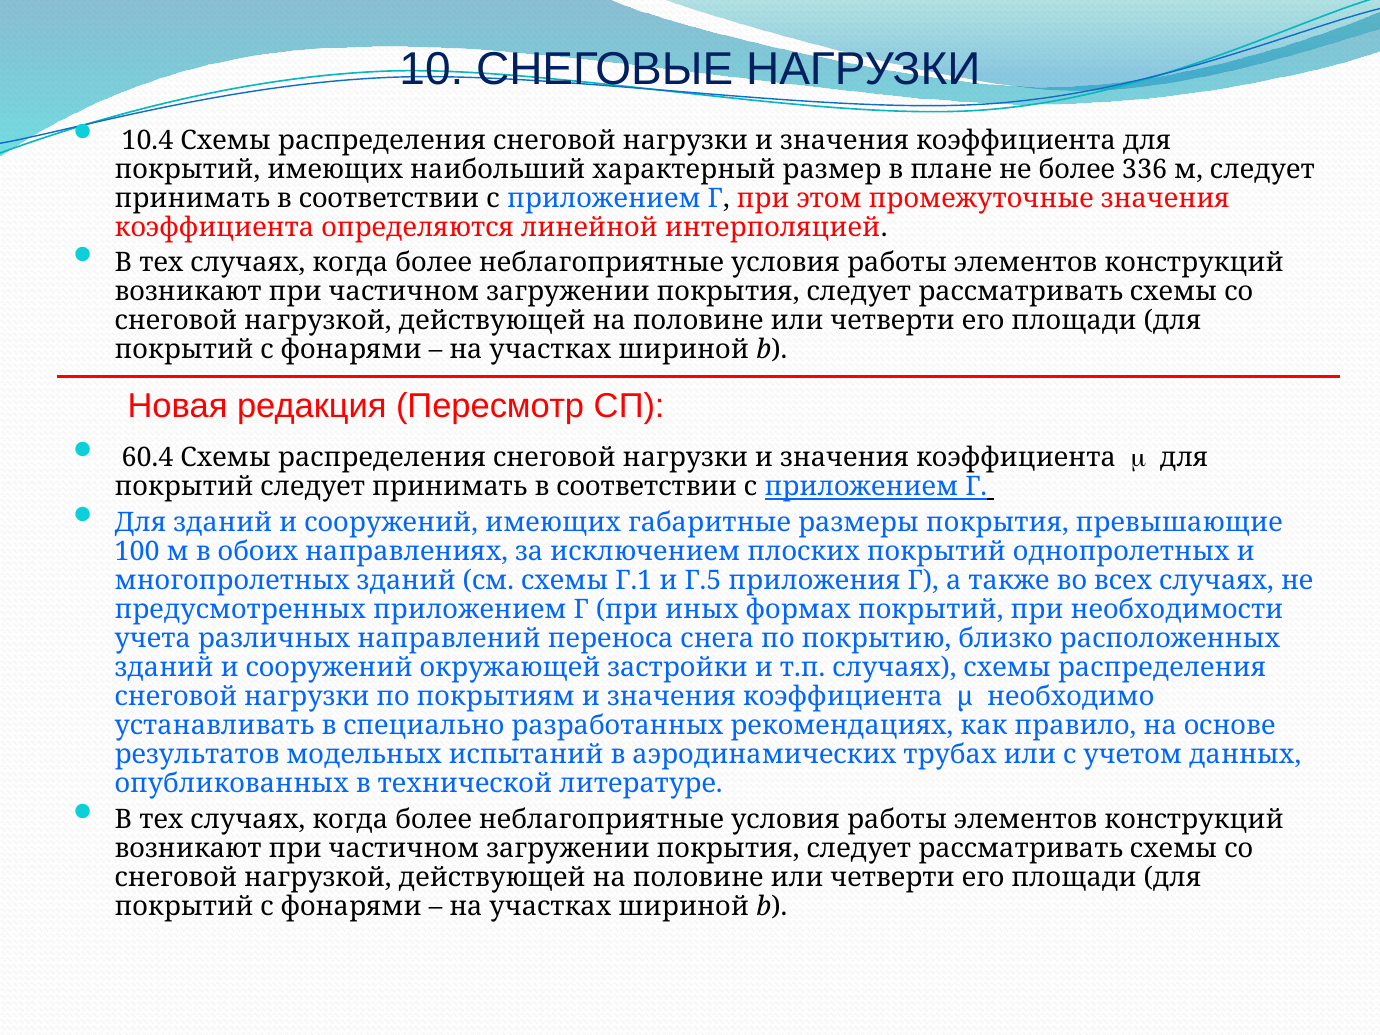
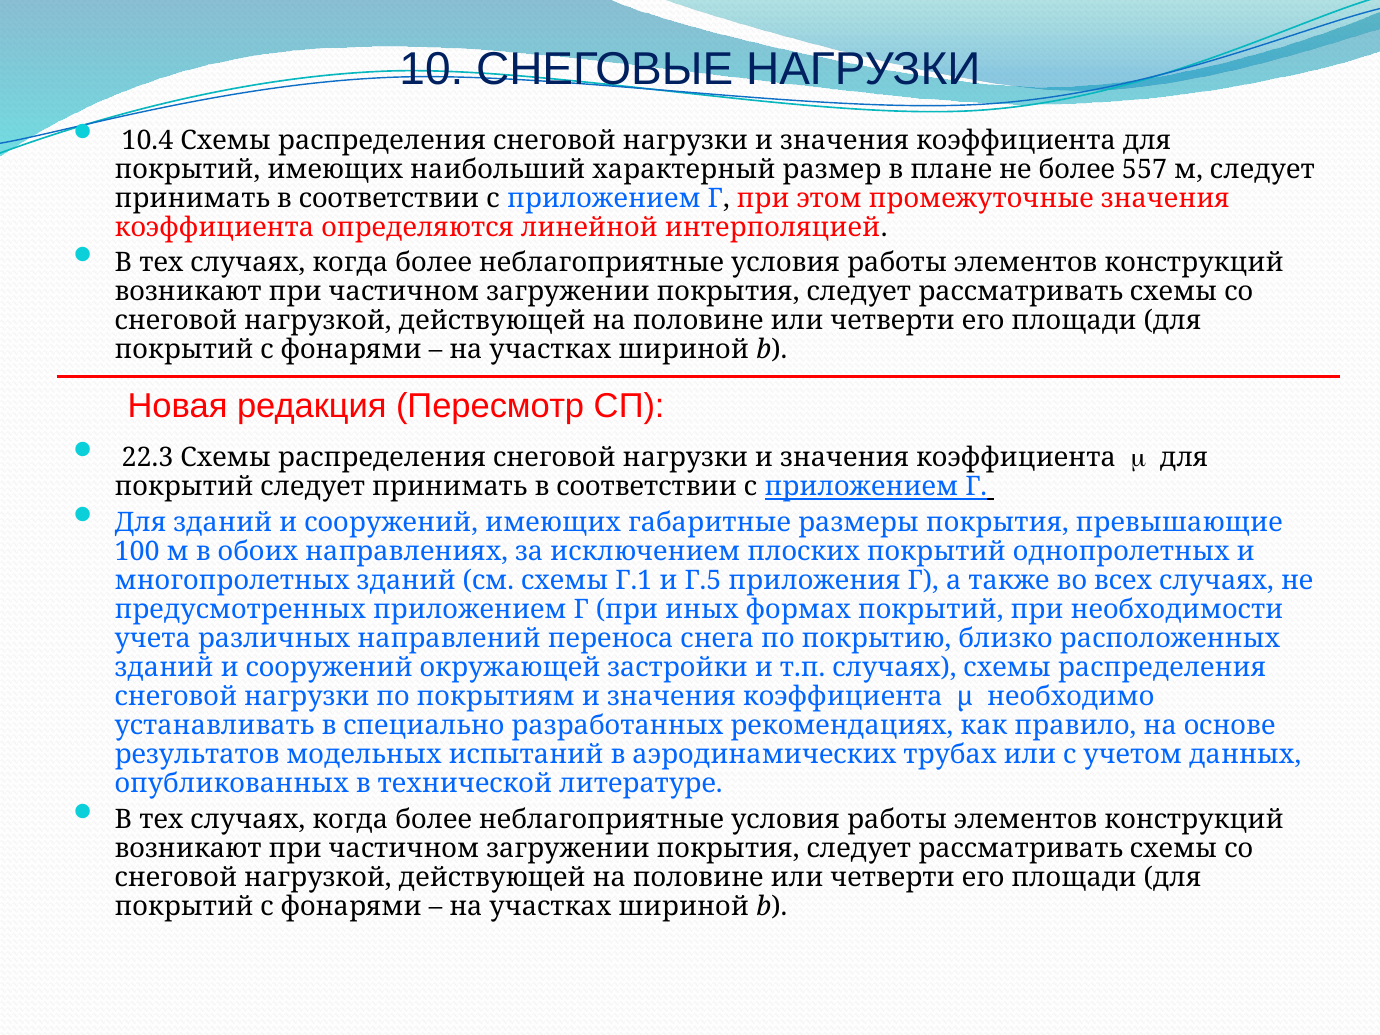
336: 336 -> 557
60.4: 60.4 -> 22.3
